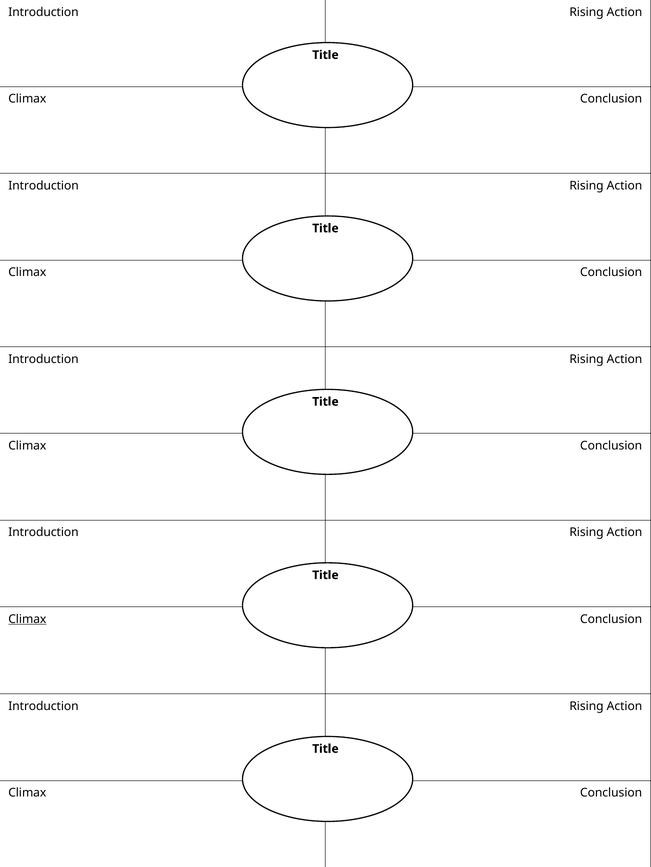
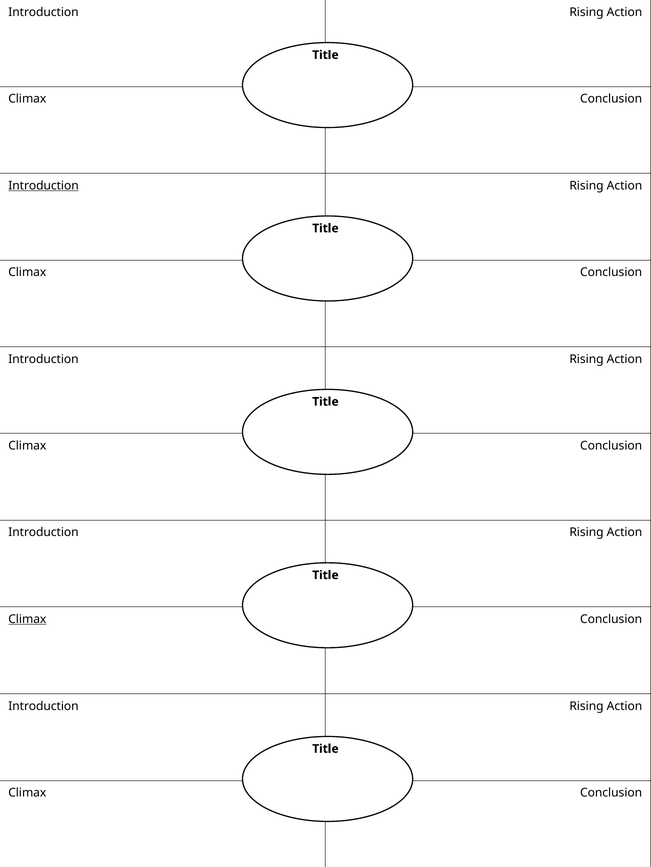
Introduction at (44, 186) underline: none -> present
